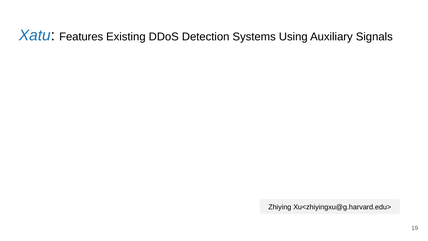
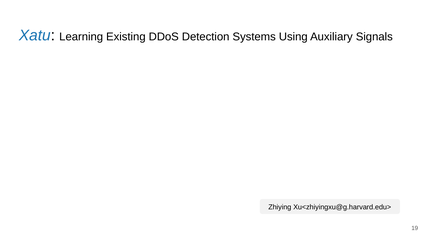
Features: Features -> Learning
